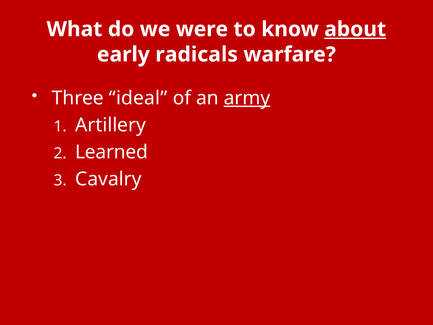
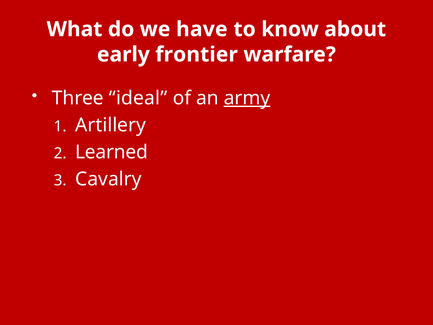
were: were -> have
about underline: present -> none
radicals: radicals -> frontier
